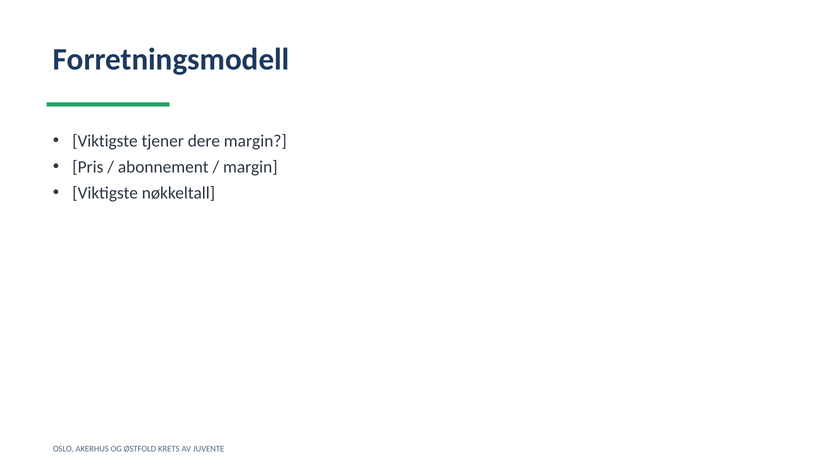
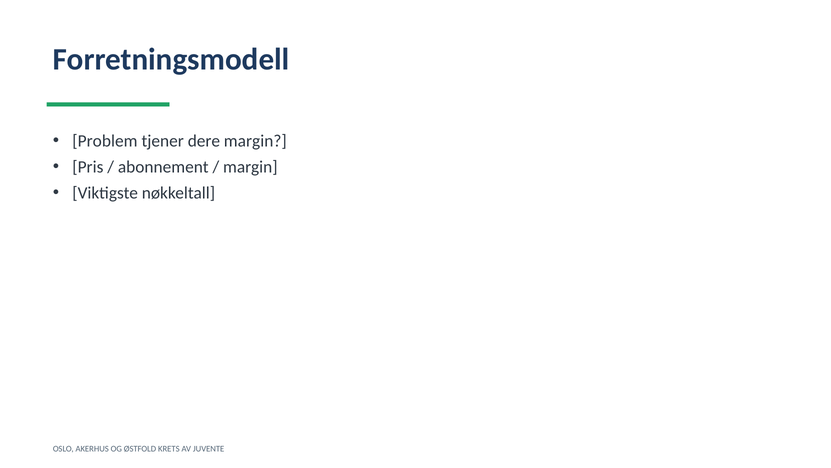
Viktigste at (105, 141): Viktigste -> Problem
